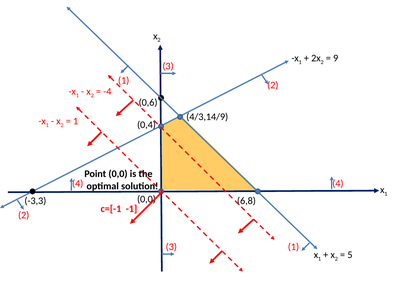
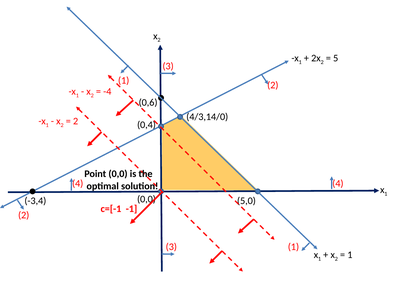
9: 9 -> 5
4/3,14/9: 4/3,14/9 -> 4/3,14/0
1 at (76, 121): 1 -> 2
-3,3: -3,3 -> -3,4
6,8: 6,8 -> 5,0
5 at (350, 255): 5 -> 1
